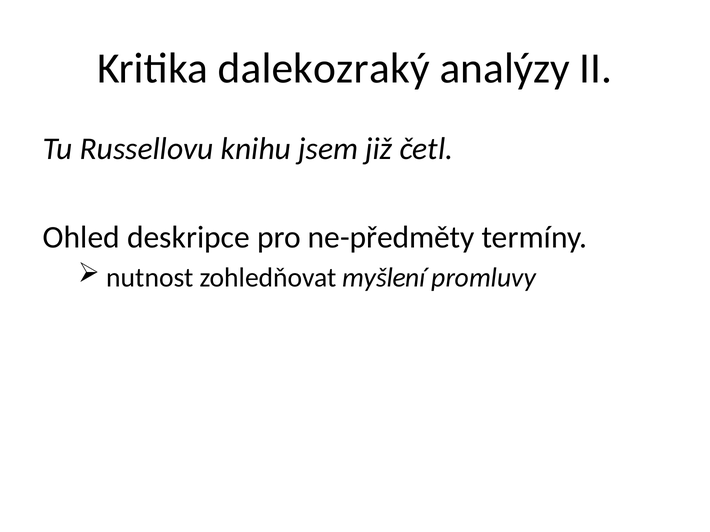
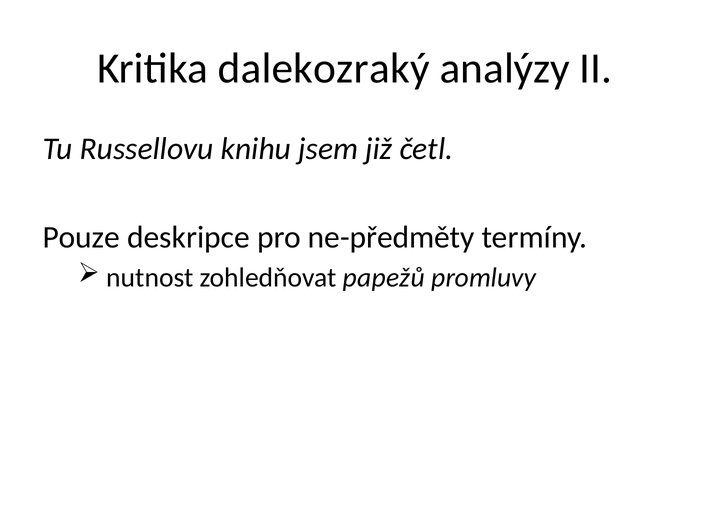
Ohled: Ohled -> Pouze
myšlení: myšlení -> papežů
